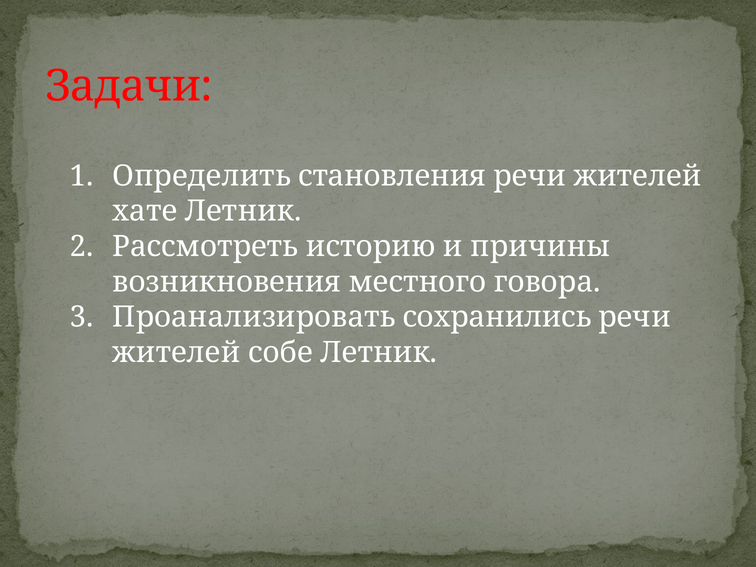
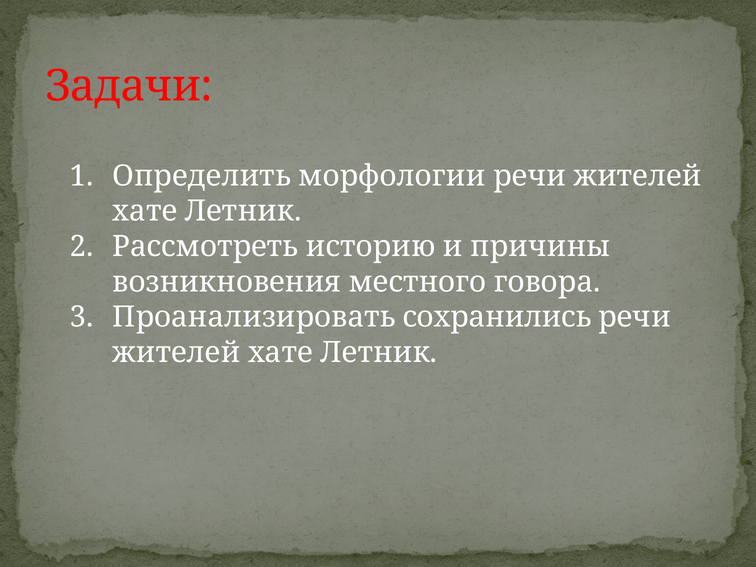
становления: становления -> морфологии
собе at (280, 352): собе -> хате
